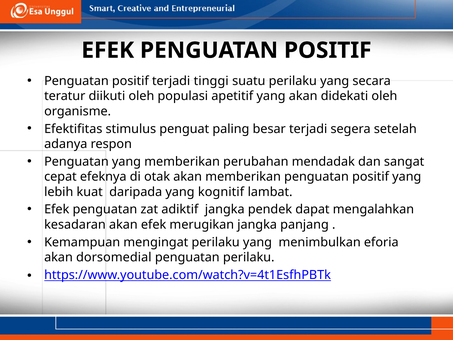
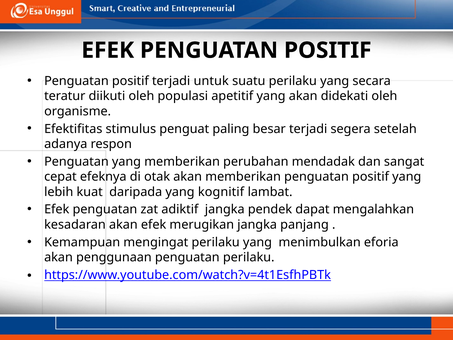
tinggi: tinggi -> untuk
dorsomedial: dorsomedial -> penggunaan
